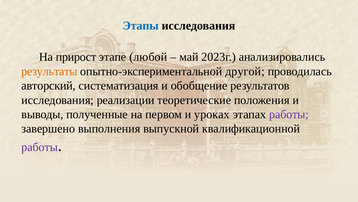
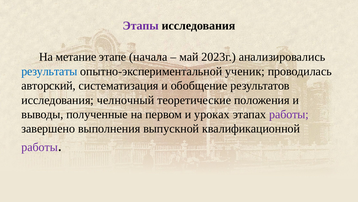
Этапы colour: blue -> purple
прирост: прирост -> метание
любой: любой -> начала
результаты colour: orange -> blue
другой: другой -> ученик
реализации: реализации -> челночный
